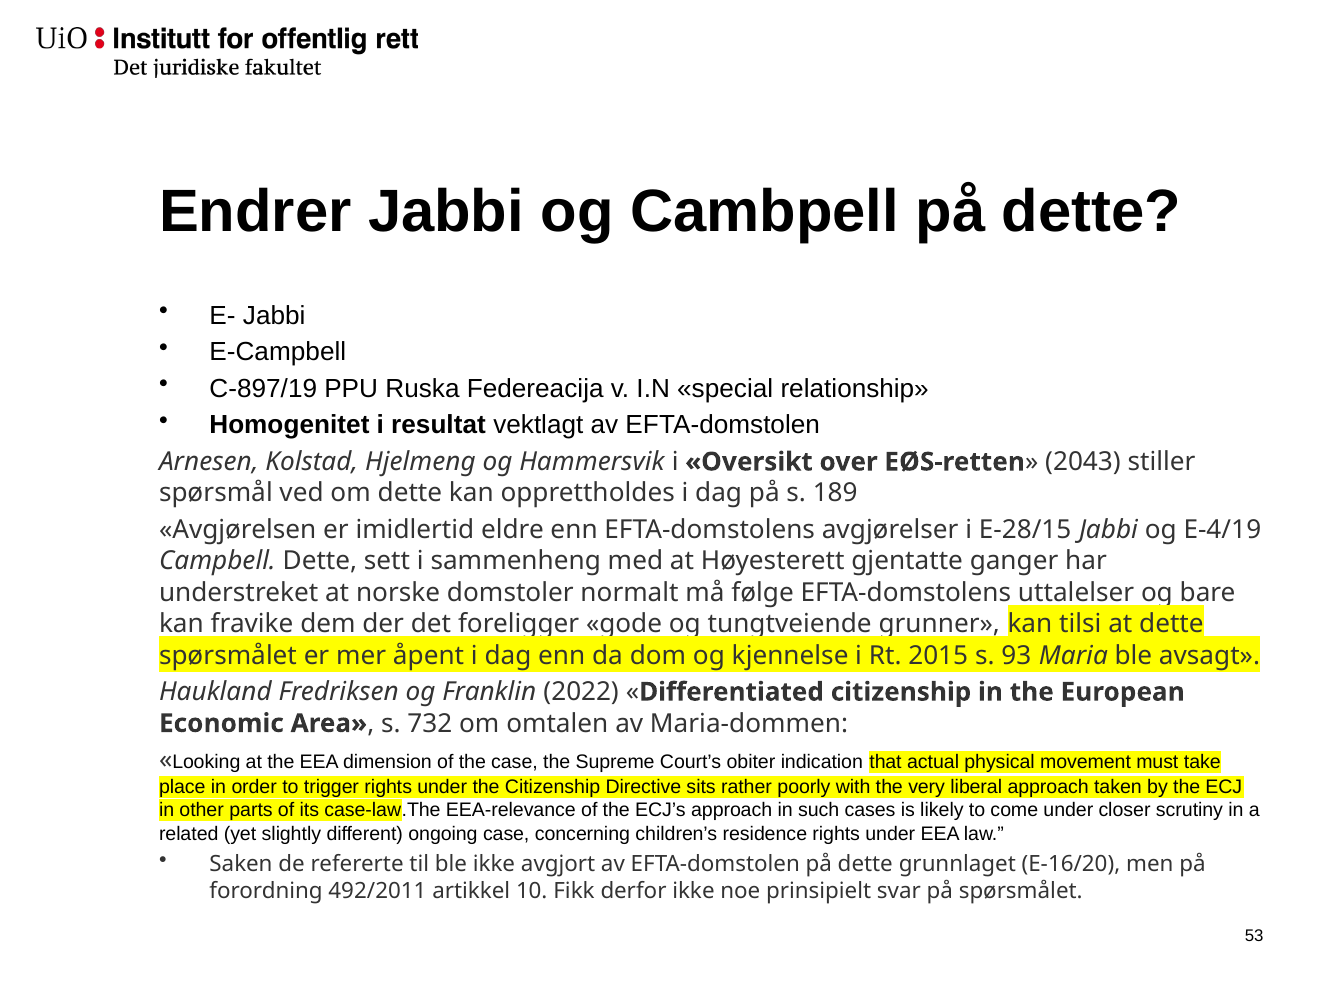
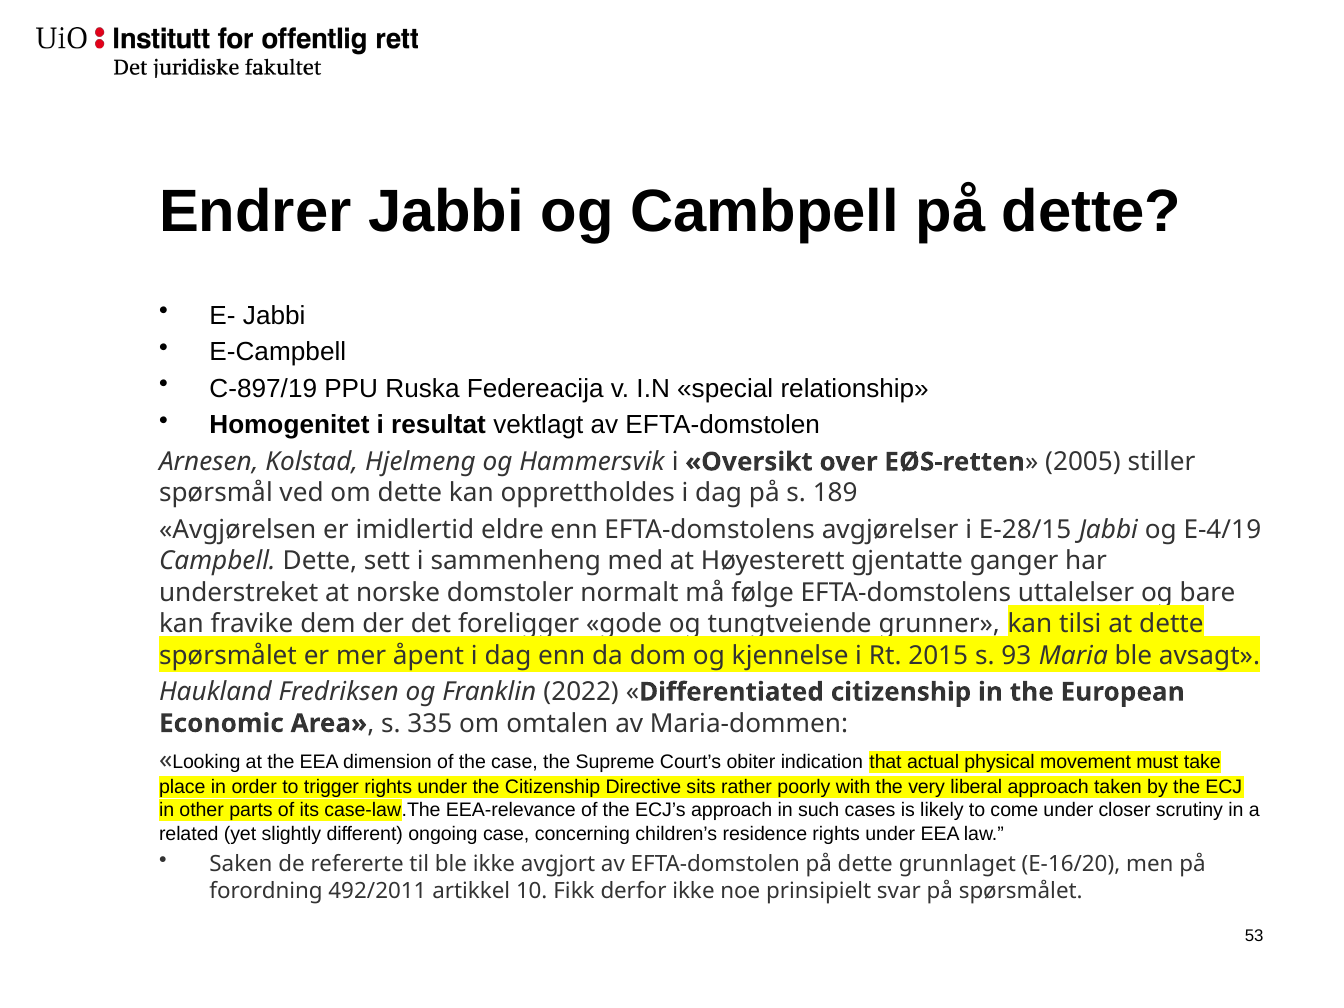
2043: 2043 -> 2005
732: 732 -> 335
